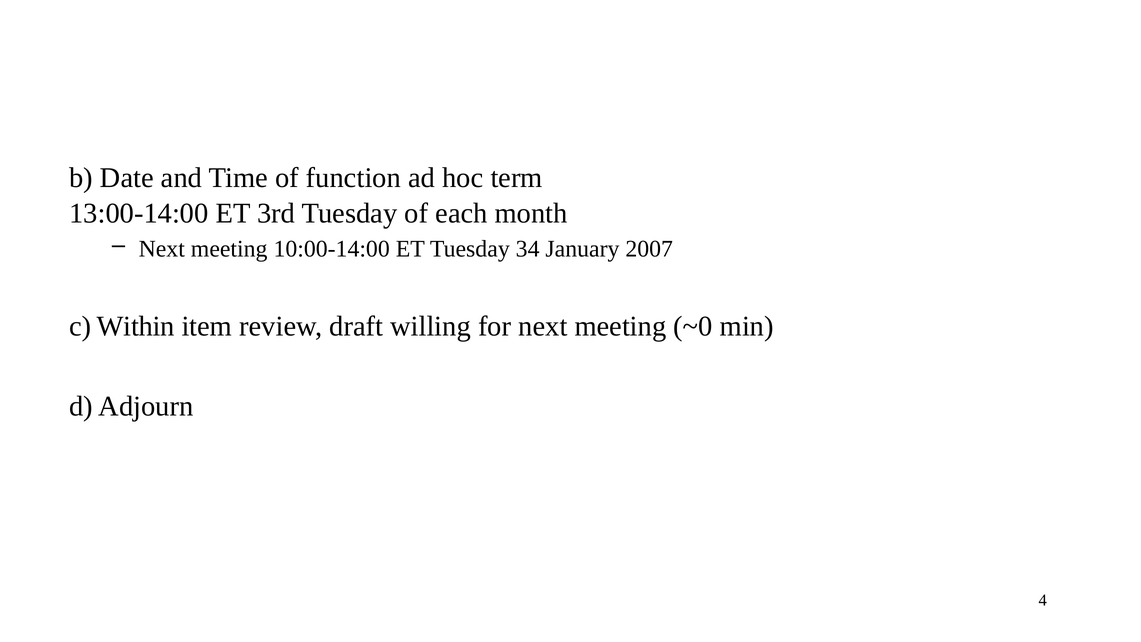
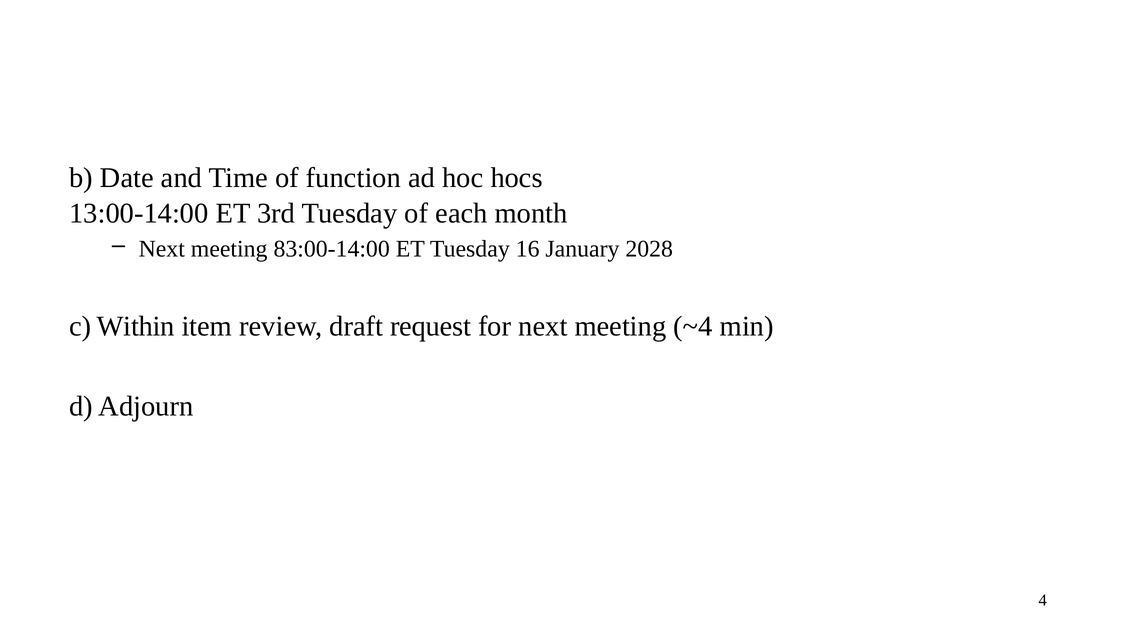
term: term -> hocs
10:00-14:00: 10:00-14:00 -> 83:00-14:00
34: 34 -> 16
2007: 2007 -> 2028
willing: willing -> request
~0: ~0 -> ~4
